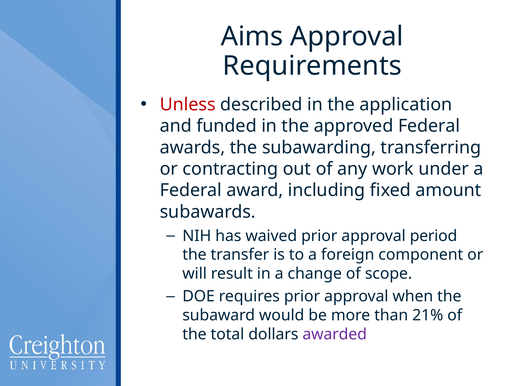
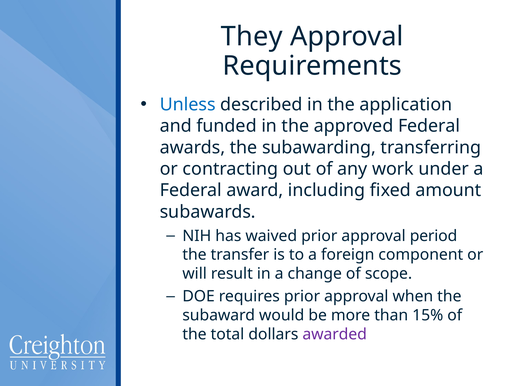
Aims: Aims -> They
Unless colour: red -> blue
21%: 21% -> 15%
